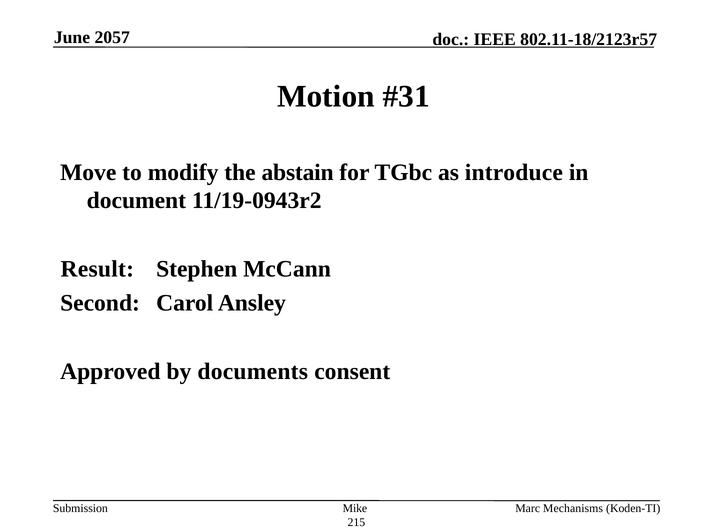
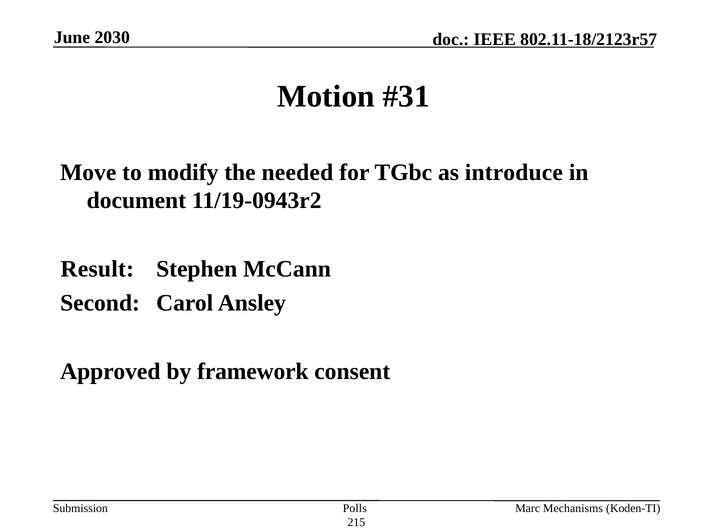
2057: 2057 -> 2030
abstain: abstain -> needed
documents: documents -> framework
Mike: Mike -> Polls
